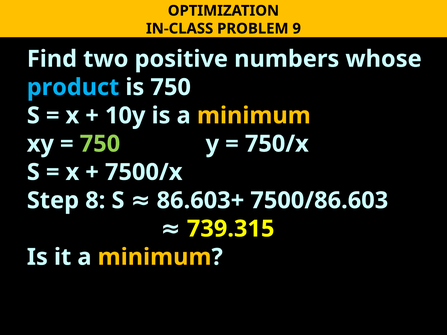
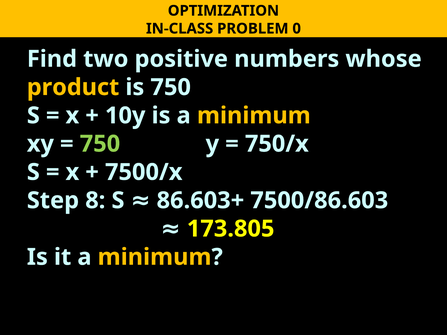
9: 9 -> 0
product colour: light blue -> yellow
739.315: 739.315 -> 173.805
